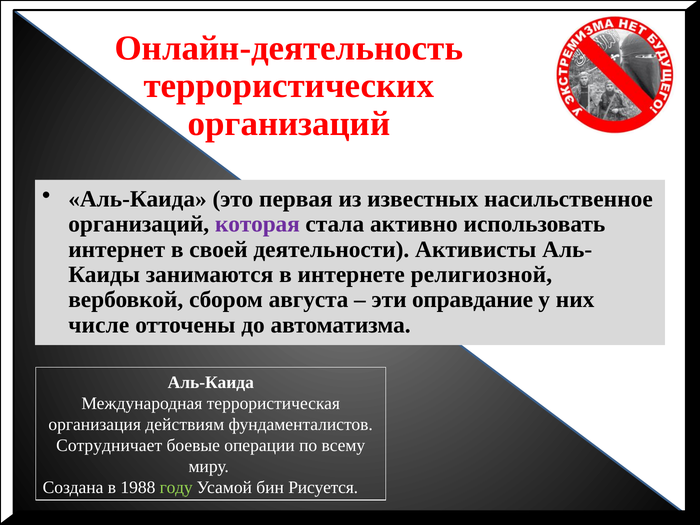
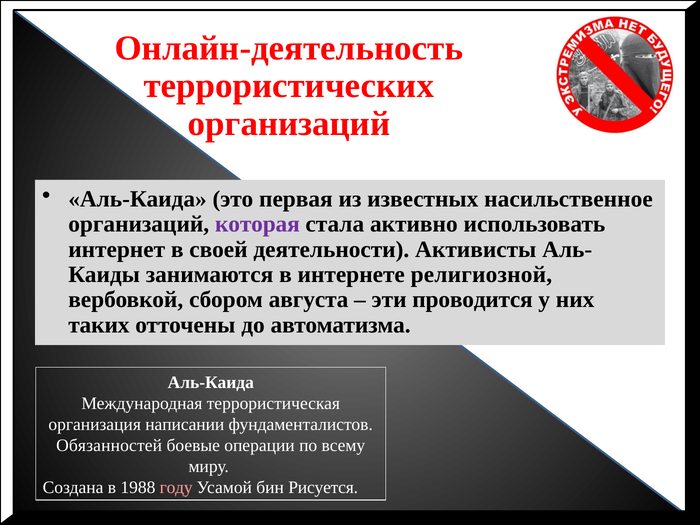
оправдание: оправдание -> проводится
числе: числе -> таких
действиям: действиям -> написании
Сотрудничает: Сотрудничает -> Обязанностей
году colour: light green -> pink
